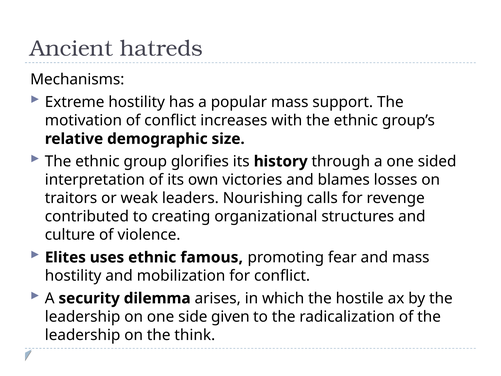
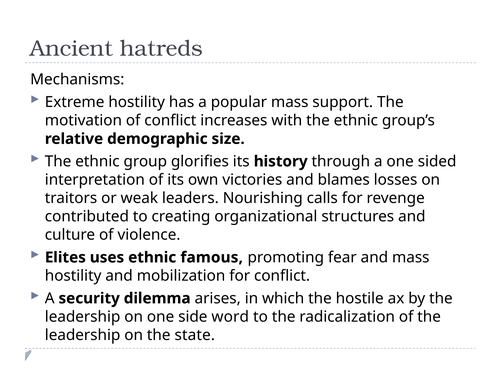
given: given -> word
think: think -> state
